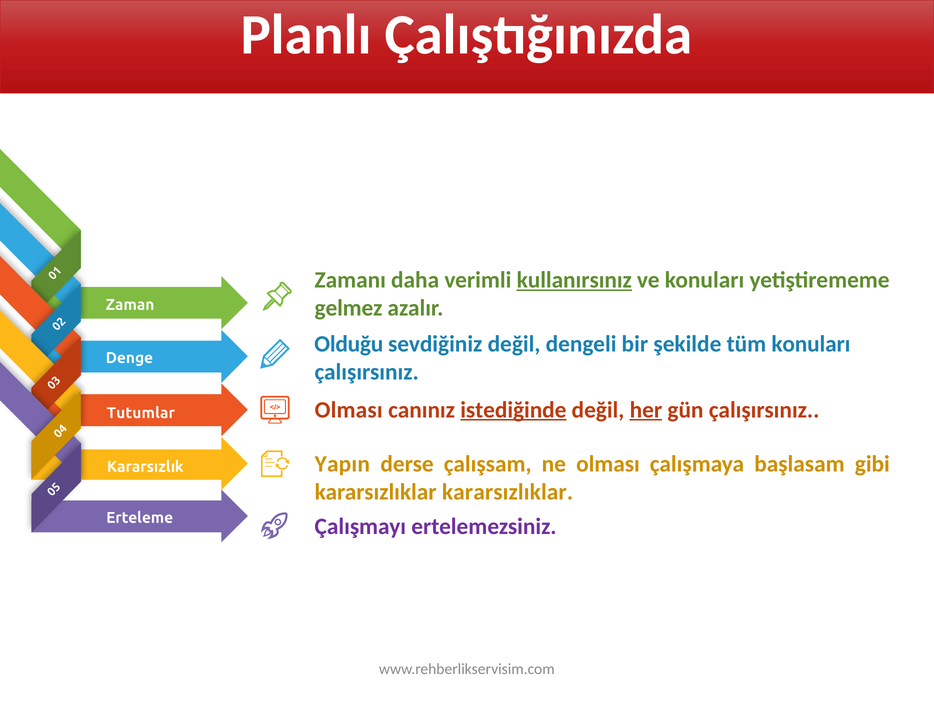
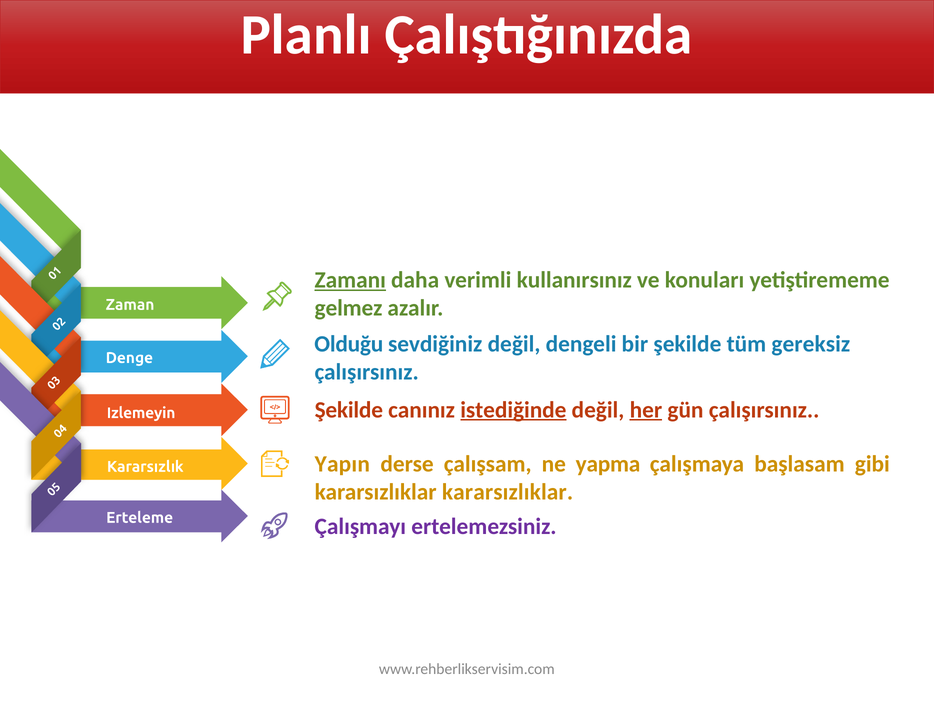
Zamanı underline: none -> present
kullanırsınız underline: present -> none
tüm konuları: konuları -> gereksiz
Olması at (349, 410): Olması -> Şekilde
Tutumlar: Tutumlar -> Izlemeyin
ne olması: olması -> yapma
